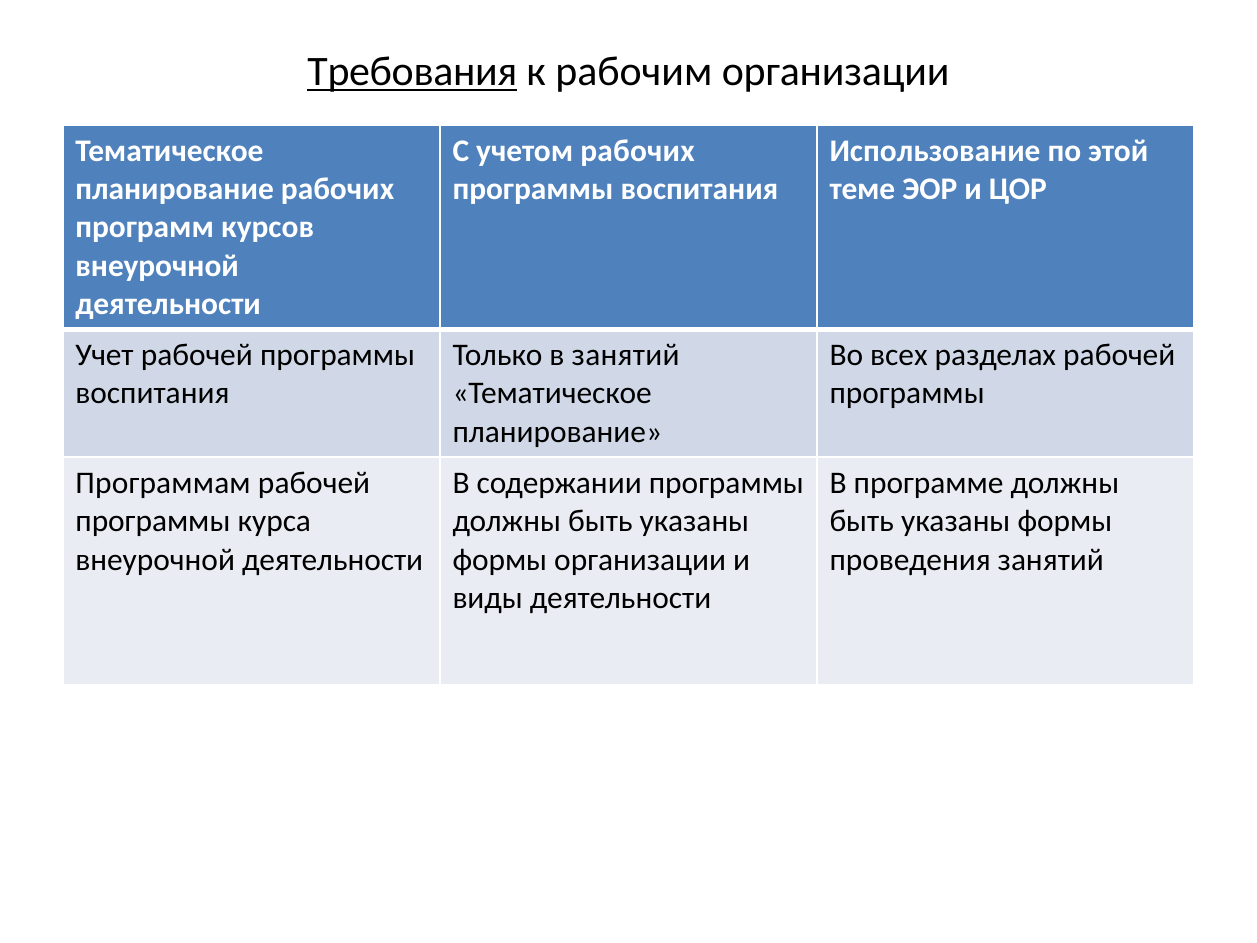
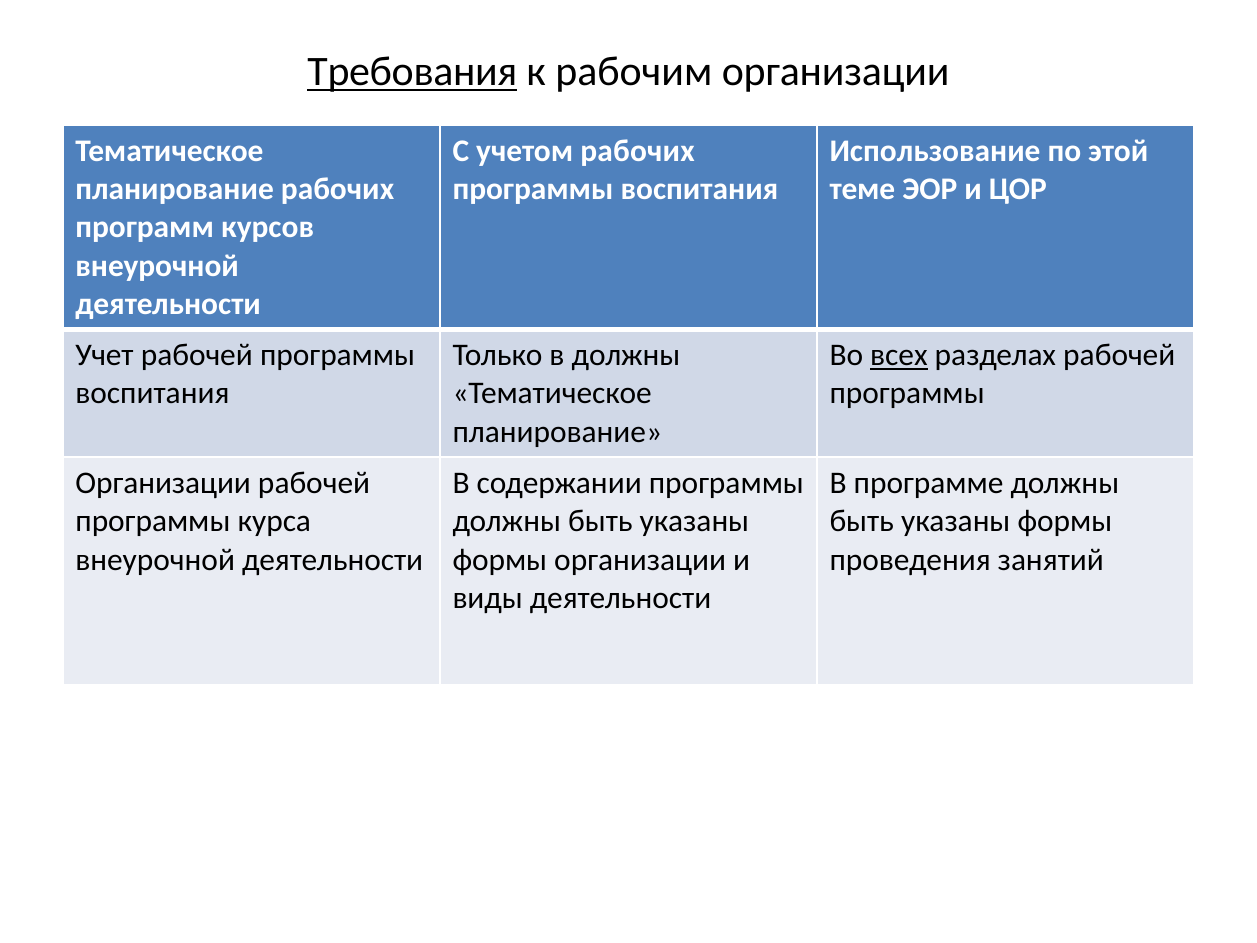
в занятий: занятий -> должны
всех underline: none -> present
Программам at (163, 483): Программам -> Организации
